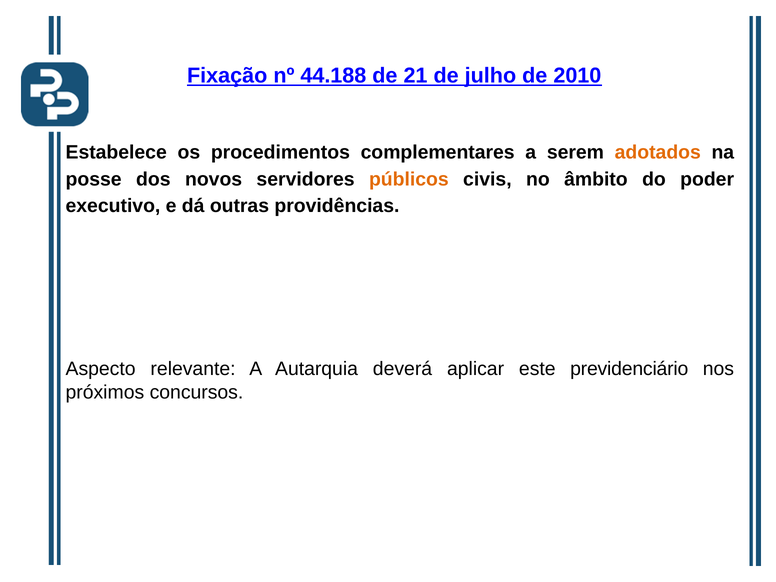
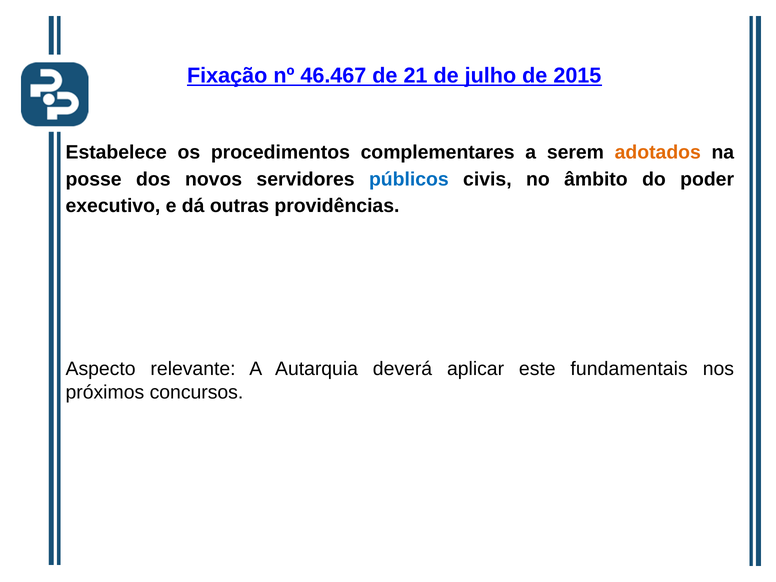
44.188: 44.188 -> 46.467
2010: 2010 -> 2015
públicos colour: orange -> blue
previdenciário: previdenciário -> fundamentais
